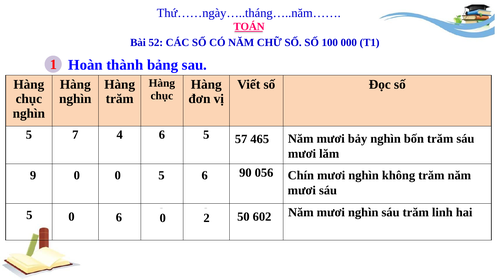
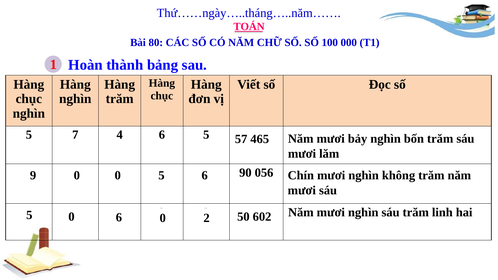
52: 52 -> 80
